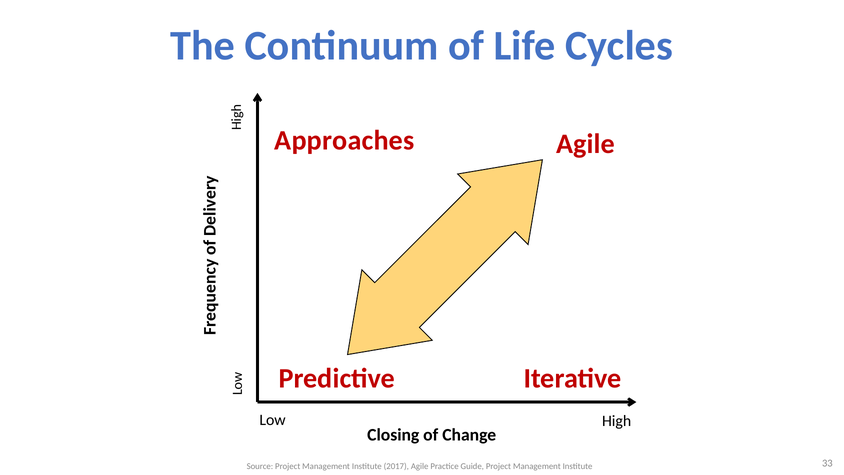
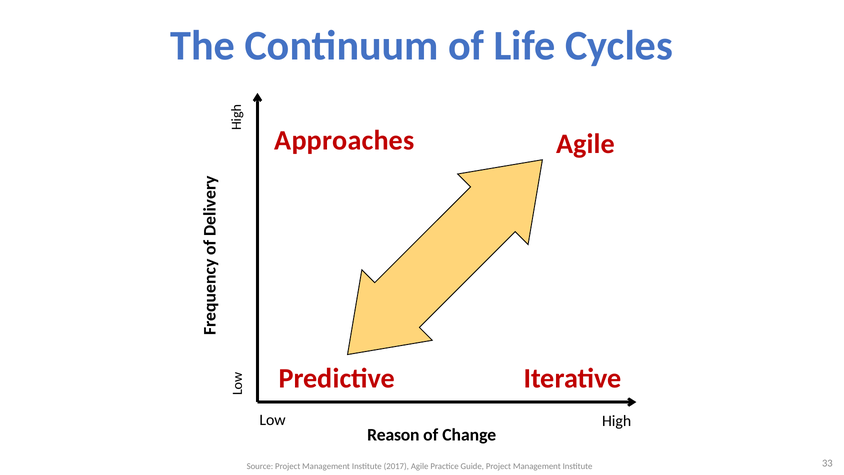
Closing: Closing -> Reason
